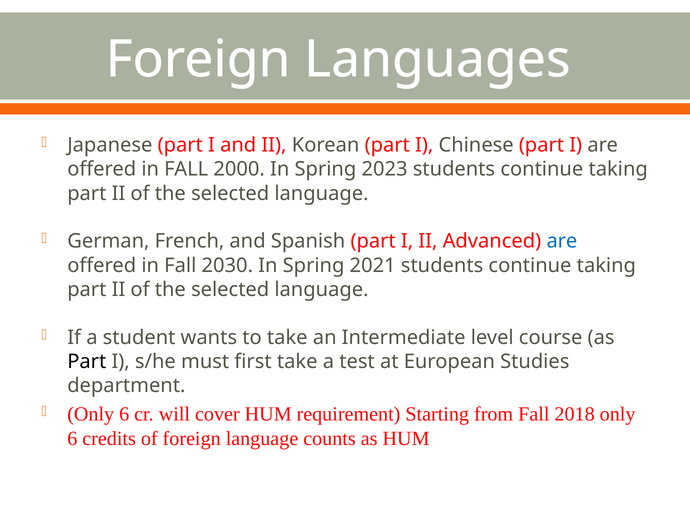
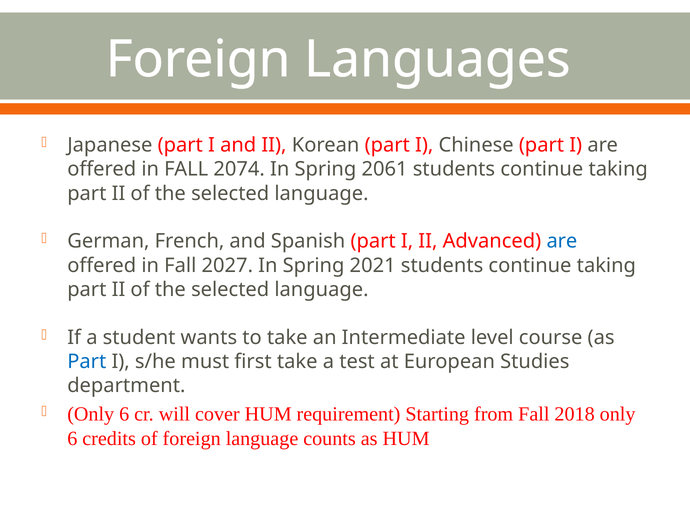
2000: 2000 -> 2074
2023: 2023 -> 2061
2030: 2030 -> 2027
Part at (87, 362) colour: black -> blue
